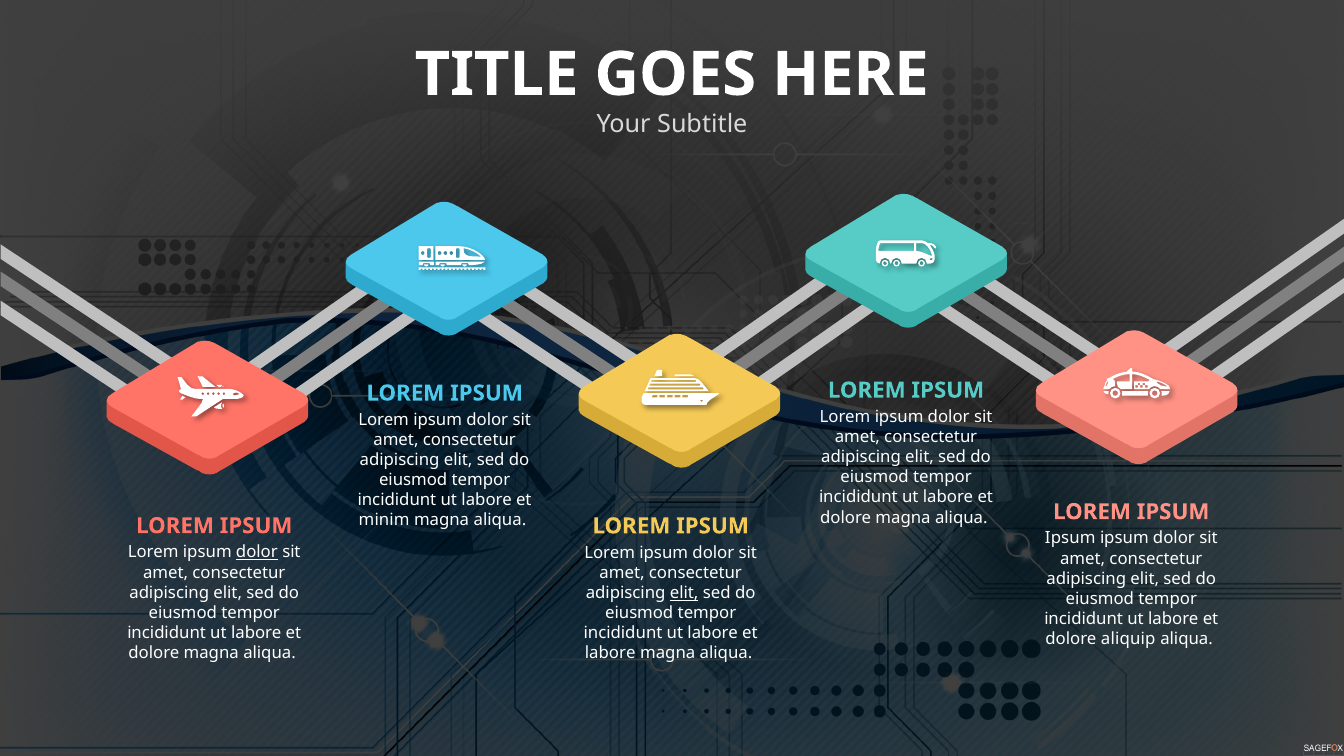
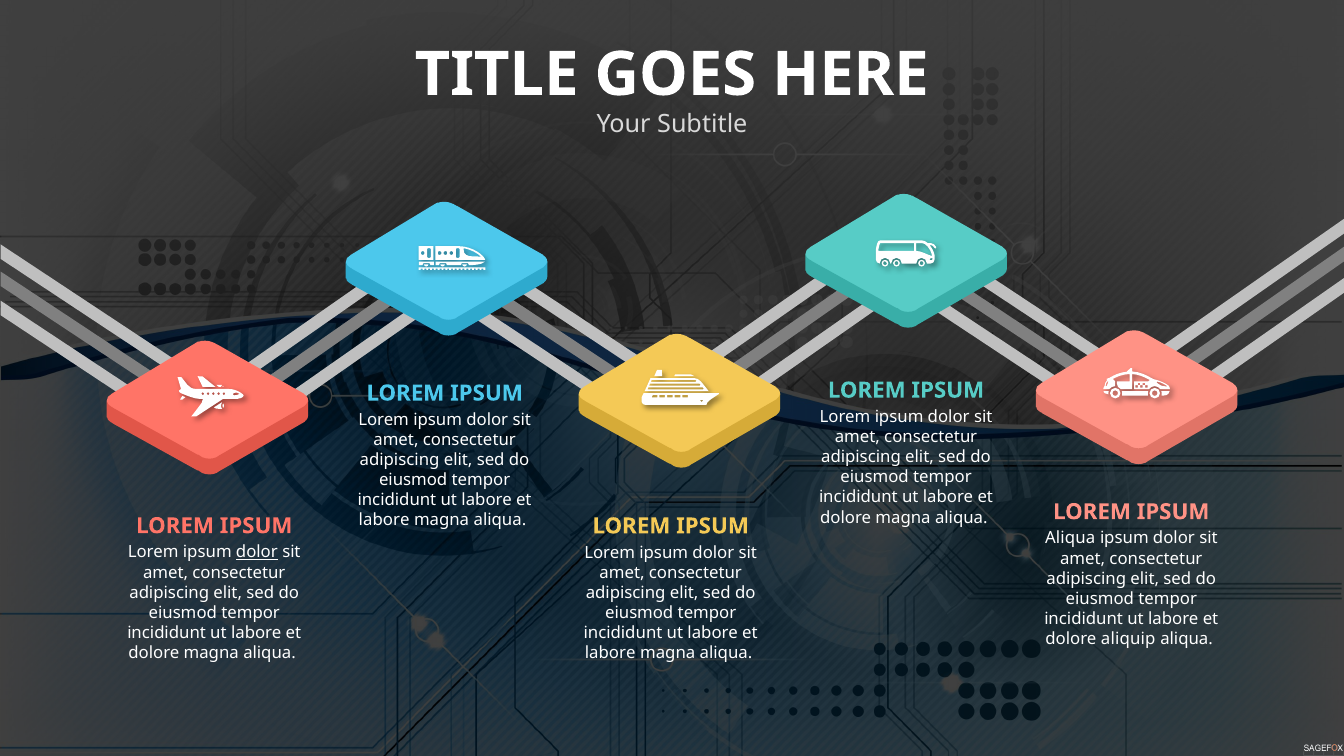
minim at (384, 520): minim -> labore
Ipsum at (1070, 538): Ipsum -> Aliqua
elit at (684, 593) underline: present -> none
